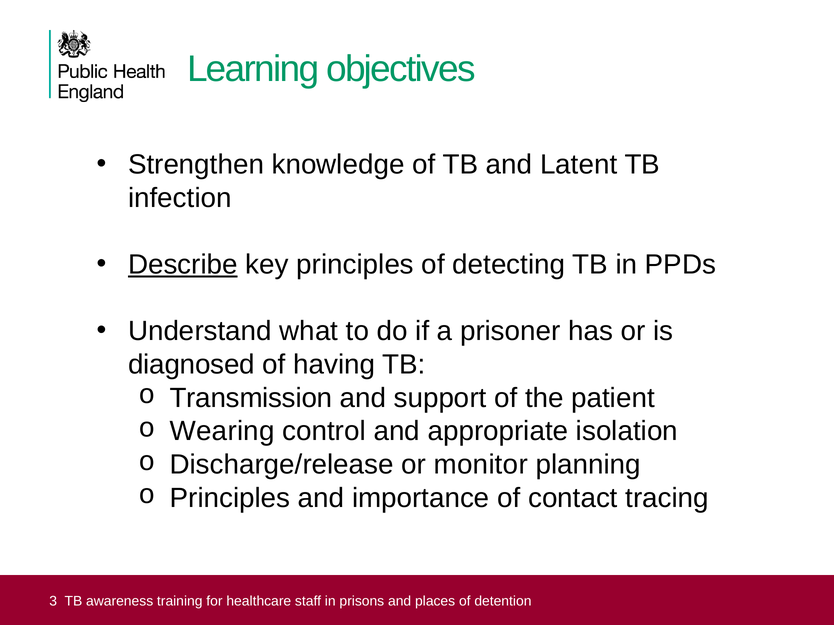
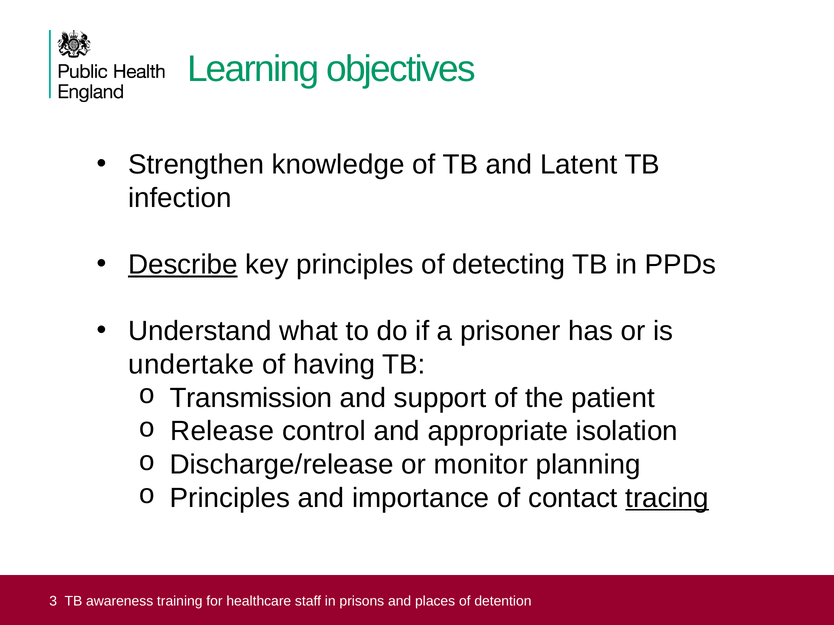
diagnosed: diagnosed -> undertake
Wearing: Wearing -> Release
tracing underline: none -> present
